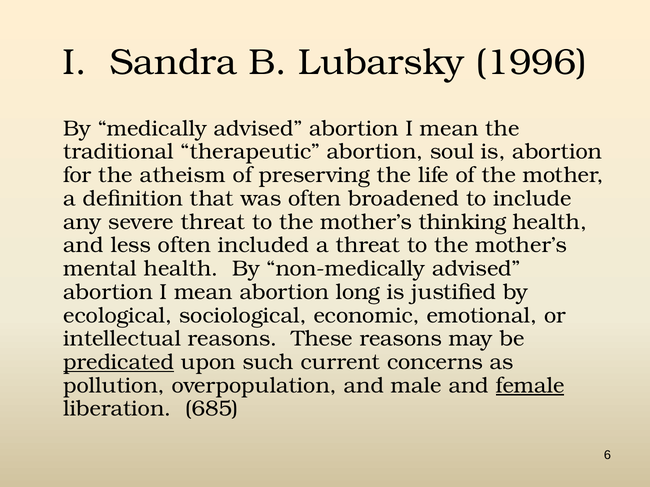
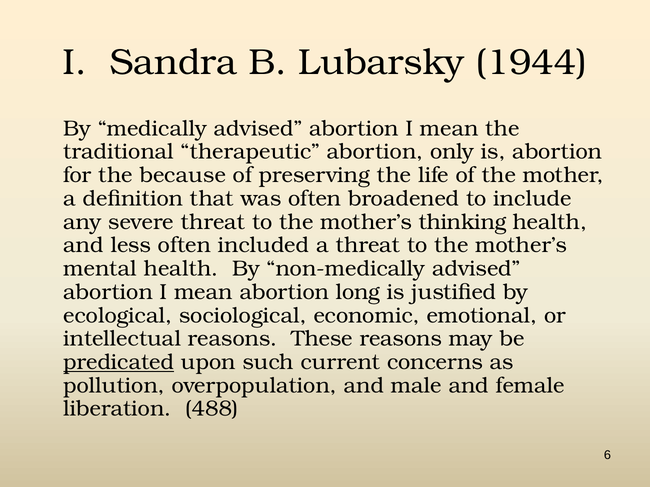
1996: 1996 -> 1944
soul: soul -> only
atheism: atheism -> because
female underline: present -> none
685: 685 -> 488
